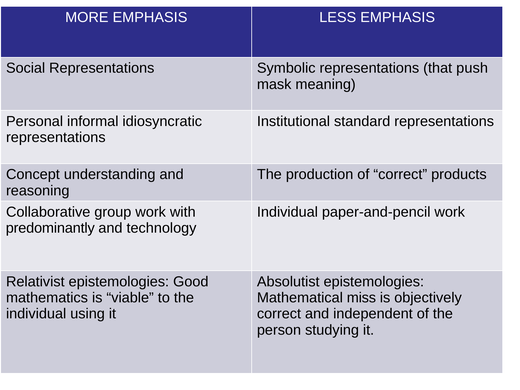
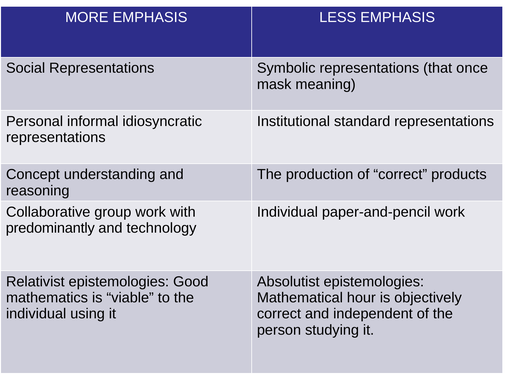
push: push -> once
miss: miss -> hour
